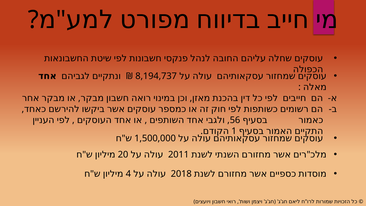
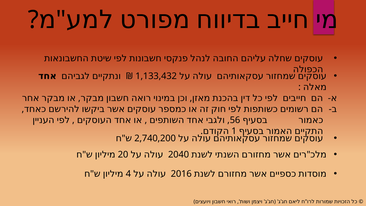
8,194,737: 8,194,737 -> 1,133,432
1,500,000: 1,500,000 -> 2,740,200
2011: 2011 -> 2040
2018: 2018 -> 2016
